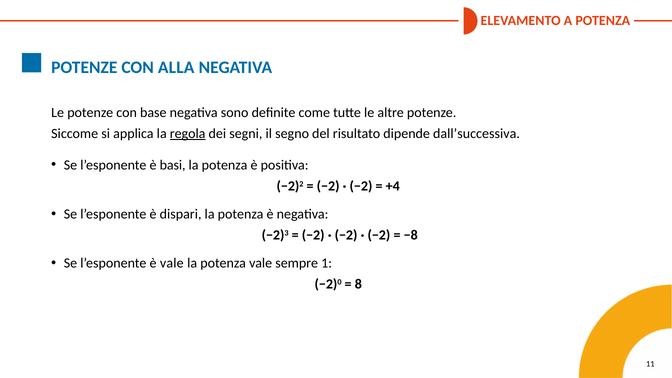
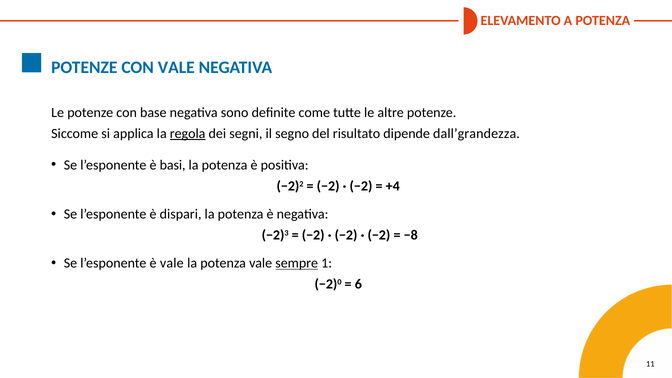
CON ALLA: ALLA -> VALE
dall’successiva: dall’successiva -> dall’grandezza
sempre underline: none -> present
8: 8 -> 6
